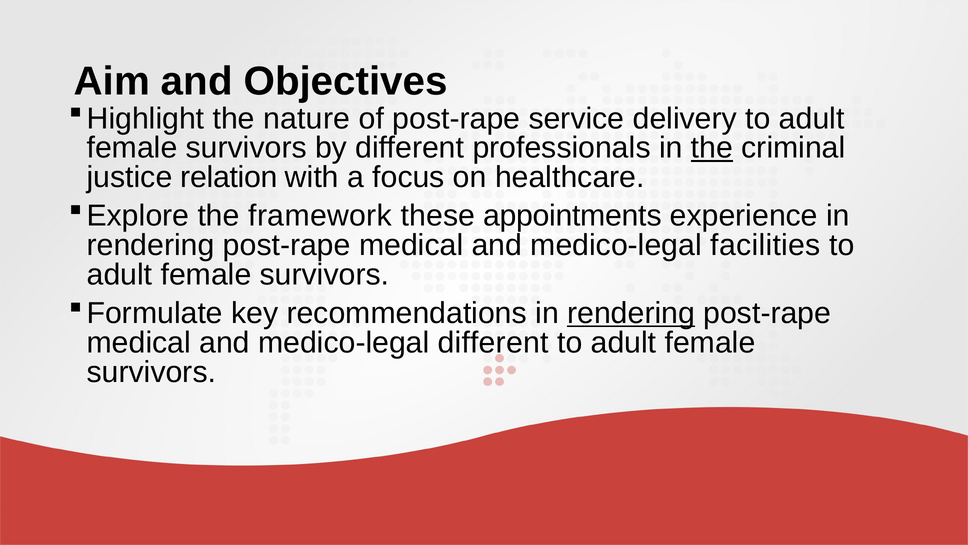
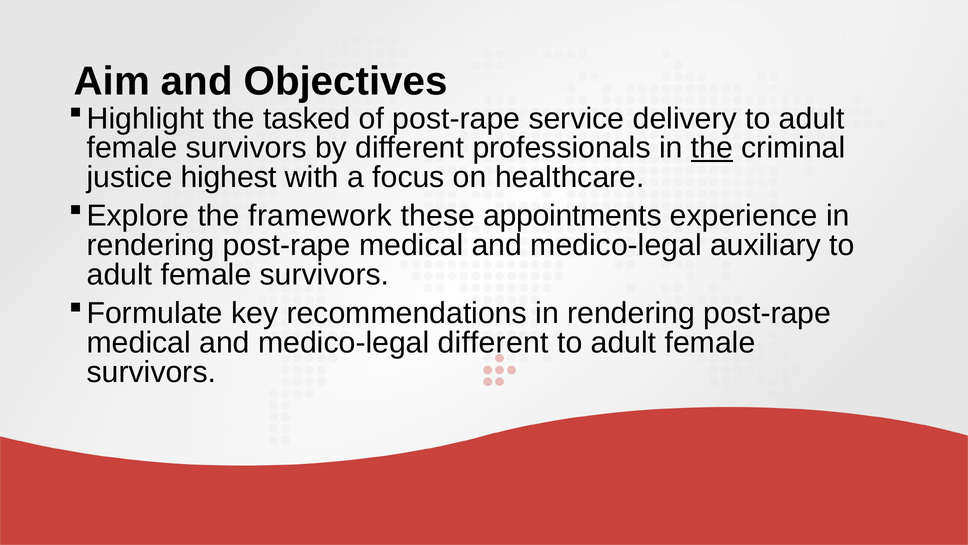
nature: nature -> tasked
relation: relation -> highest
facilities: facilities -> auxiliary
rendering at (631, 313) underline: present -> none
